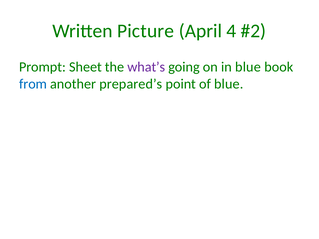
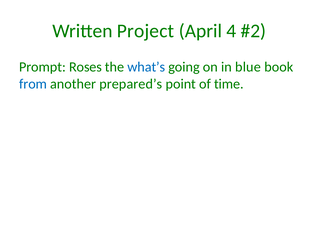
Picture: Picture -> Project
Sheet: Sheet -> Roses
what’s colour: purple -> blue
of blue: blue -> time
